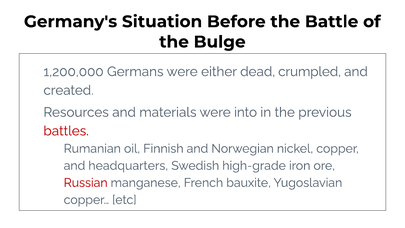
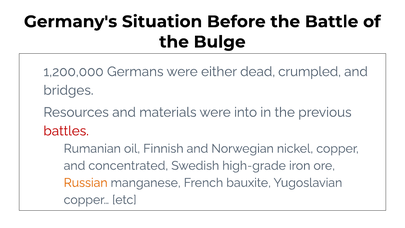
created: created -> bridges
headquarters: headquarters -> concentrated
Russian colour: red -> orange
